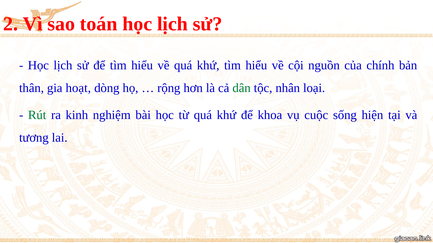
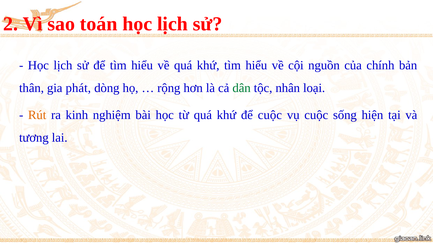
hoạt: hoạt -> phát
Rút colour: green -> orange
để khoa: khoa -> cuộc
